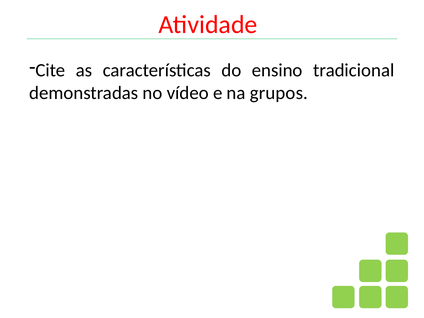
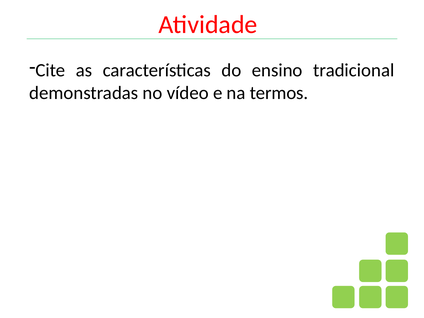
grupos: grupos -> termos
